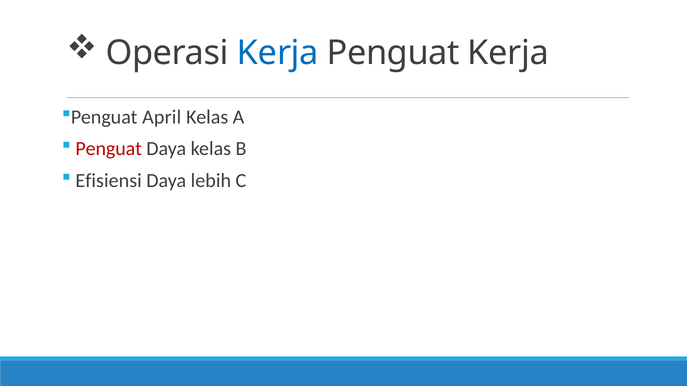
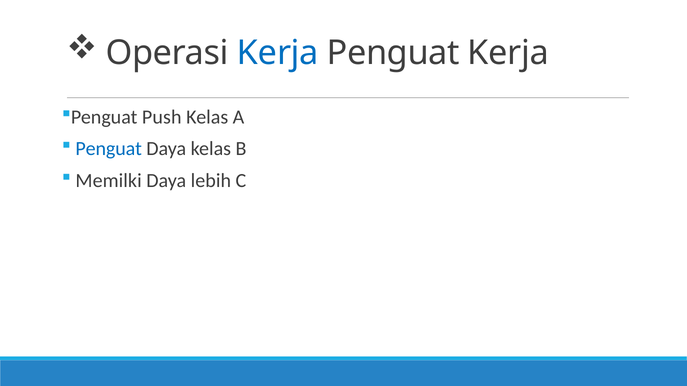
April: April -> Push
Penguat at (109, 149) colour: red -> blue
Efisiensi: Efisiensi -> Memilki
